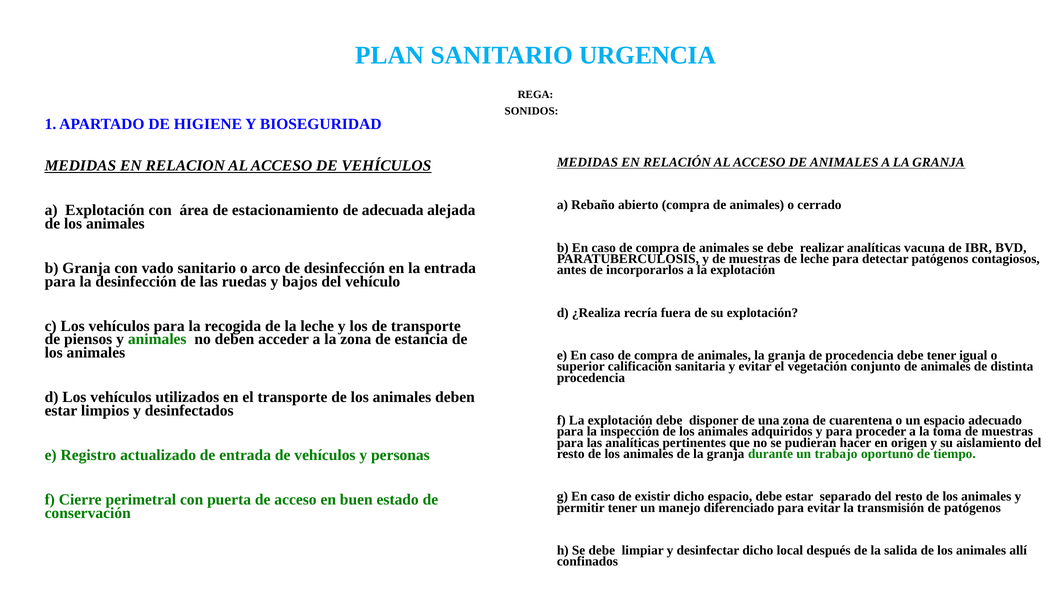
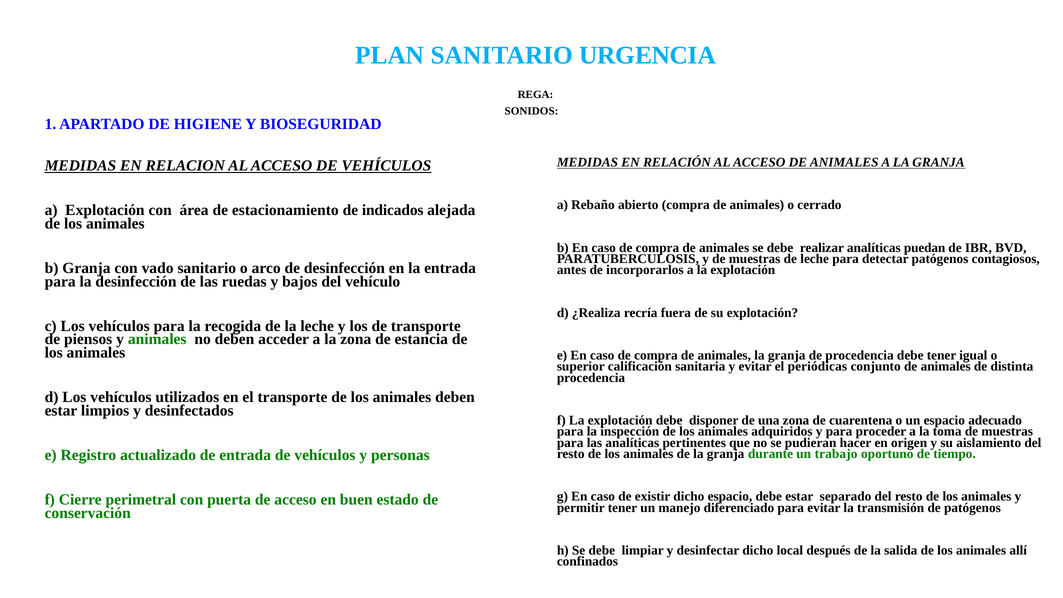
adecuada: adecuada -> indicados
vacuna: vacuna -> puedan
vegetación: vegetación -> periódicas
